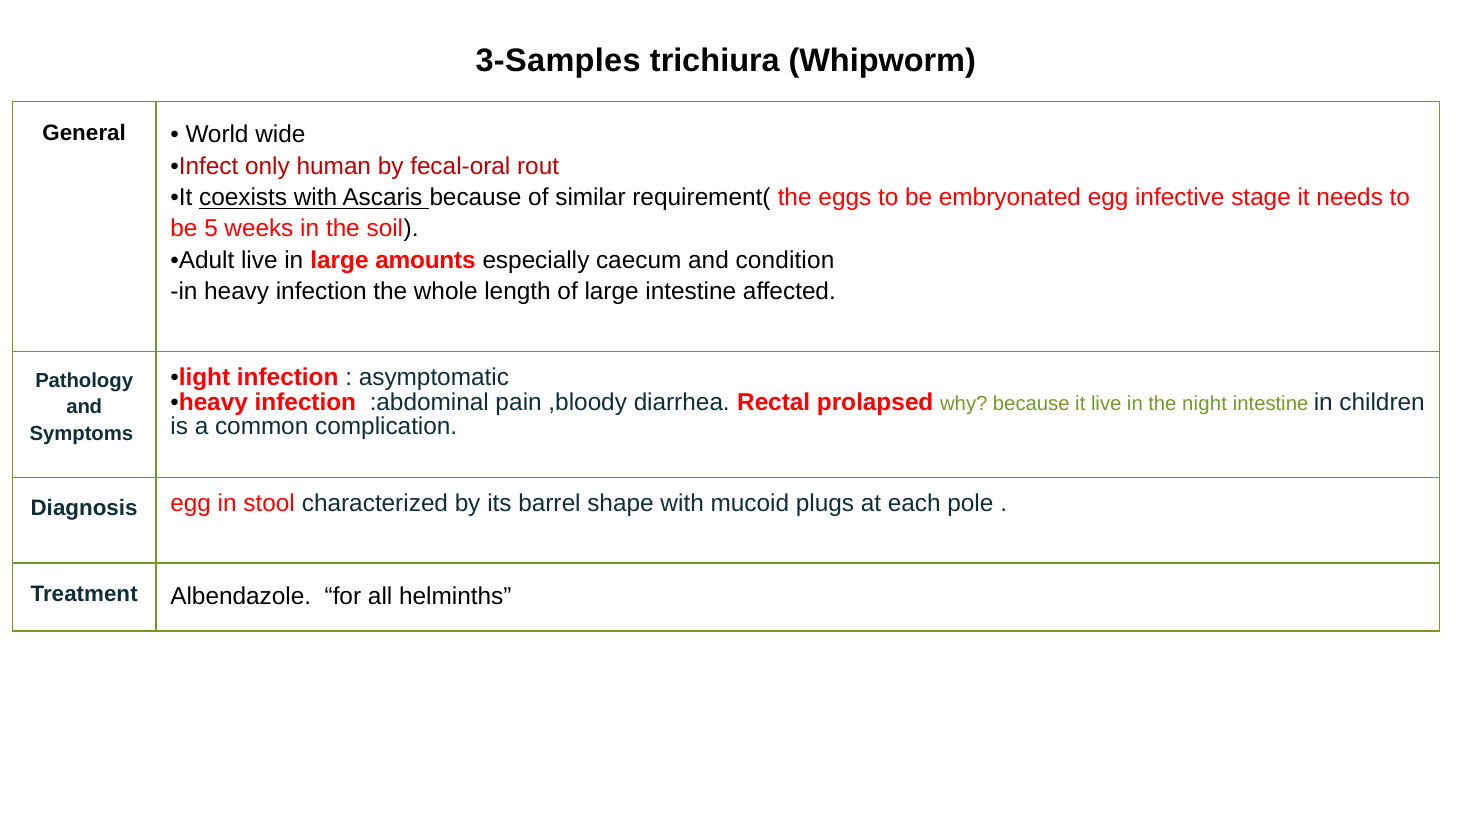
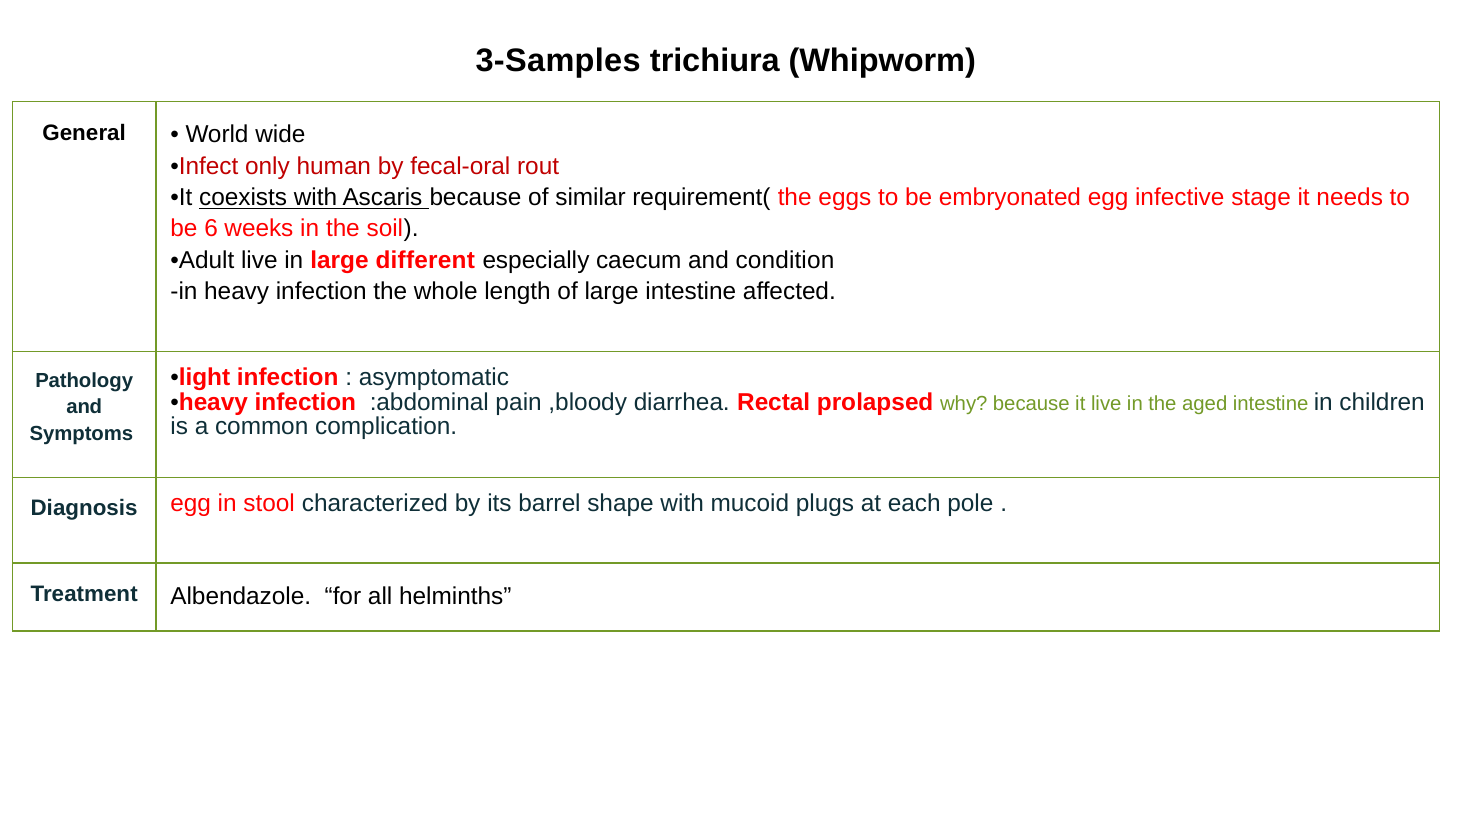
5: 5 -> 6
amounts: amounts -> different
night: night -> aged
